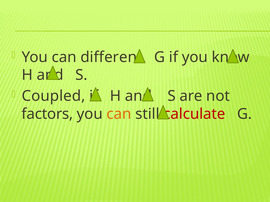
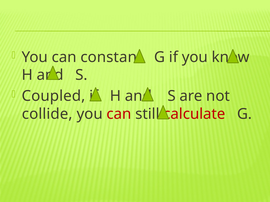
different: different -> constant
factors: factors -> collide
can at (119, 114) colour: orange -> red
